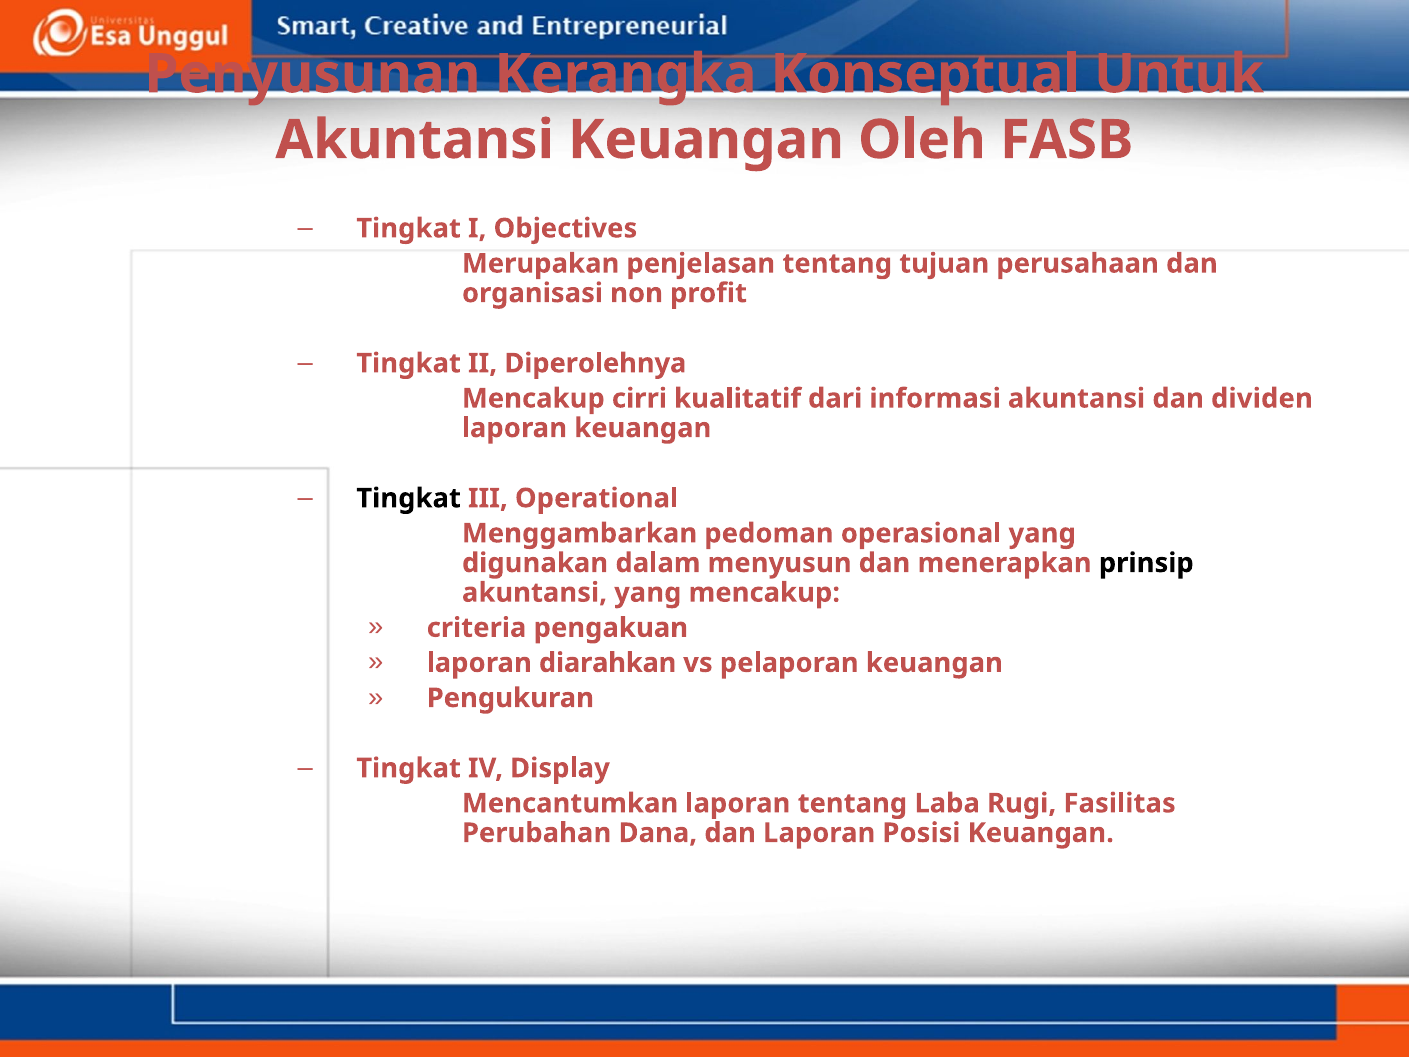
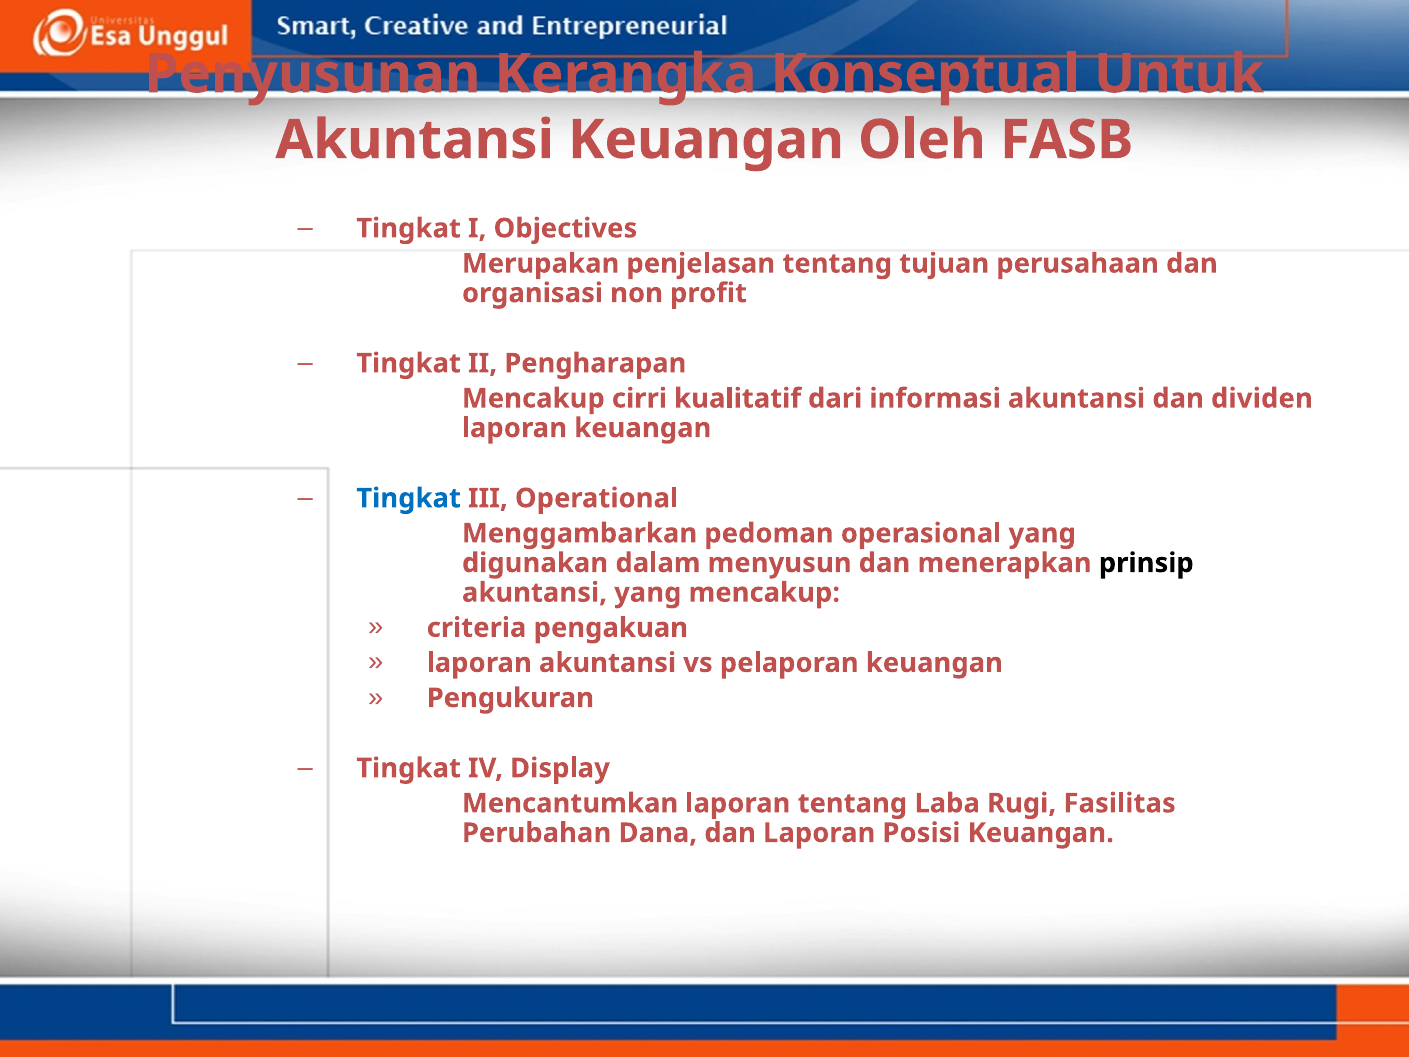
Diperolehnya: Diperolehnya -> Pengharapan
Tingkat at (409, 498) colour: black -> blue
laporan diarahkan: diarahkan -> akuntansi
